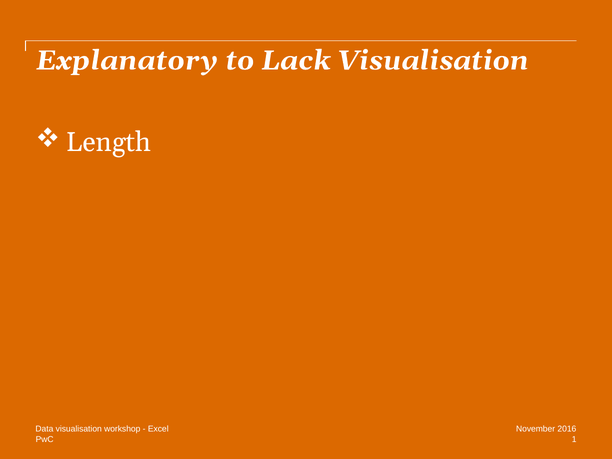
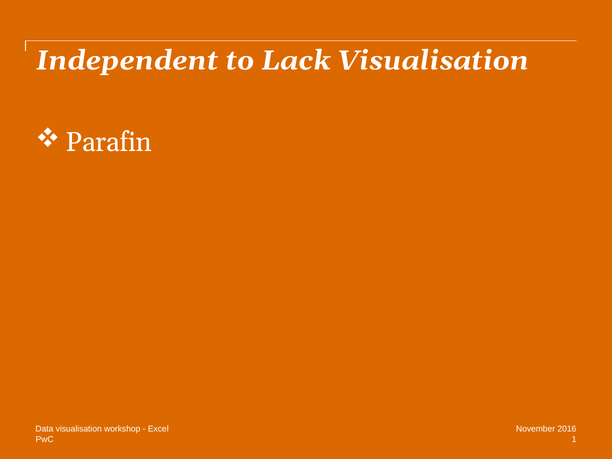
Explanatory: Explanatory -> Independent
Length: Length -> Parafin
